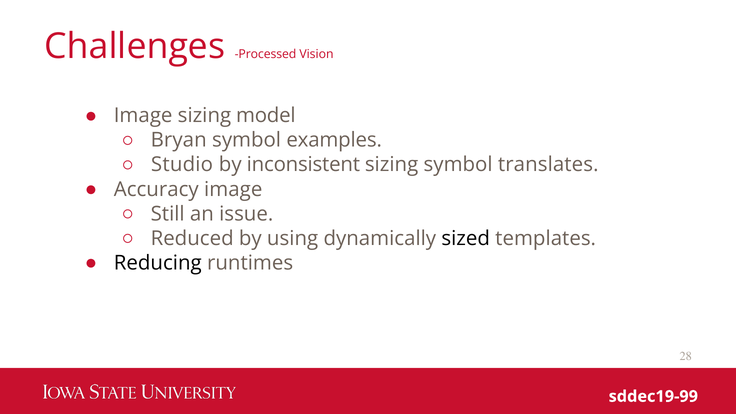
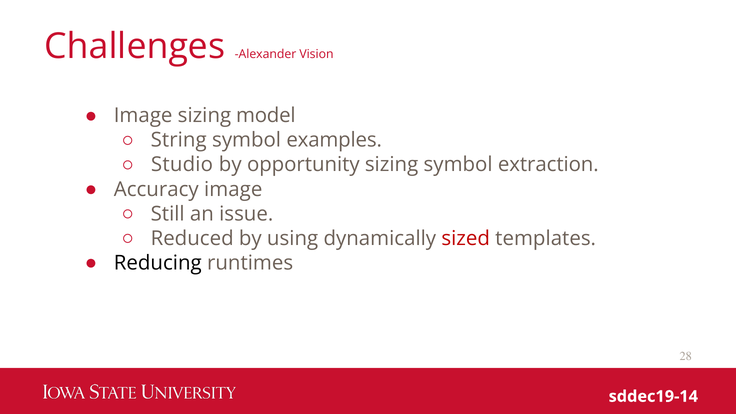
Processed: Processed -> Alexander
Bryan: Bryan -> String
inconsistent: inconsistent -> opportunity
translates: translates -> extraction
sized colour: black -> red
sddec19-99: sddec19-99 -> sddec19-14
